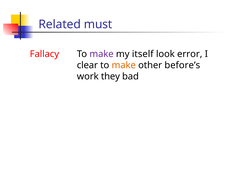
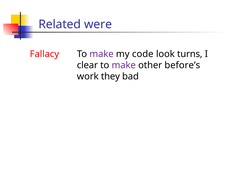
must: must -> were
itself: itself -> code
error: error -> turns
make at (124, 65) colour: orange -> purple
